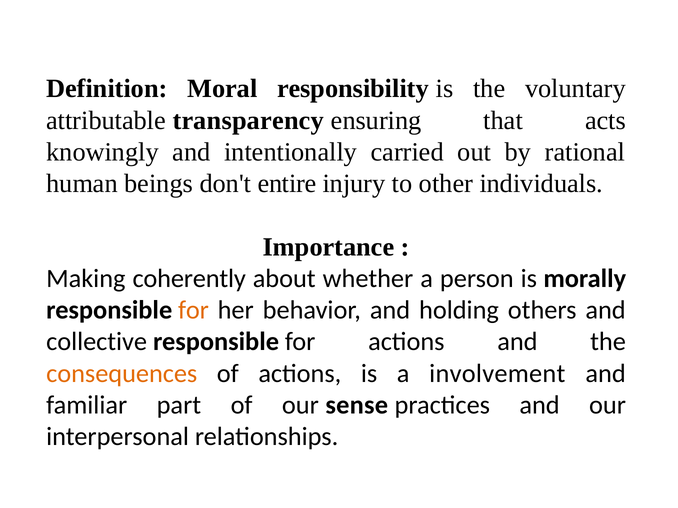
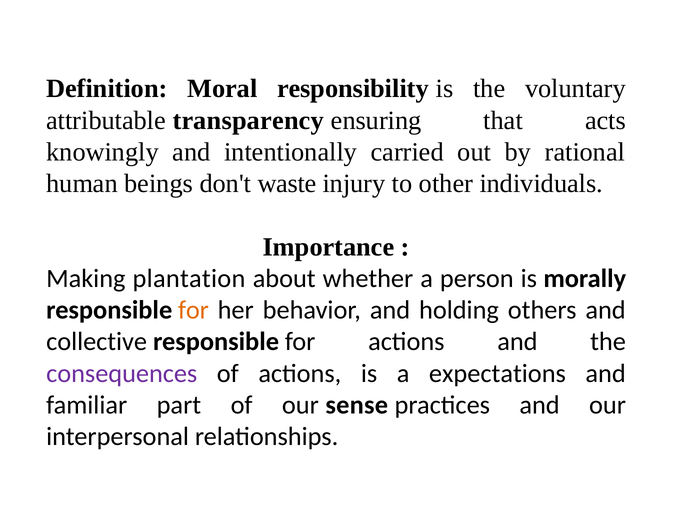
entire: entire -> waste
coherently: coherently -> plantation
consequences colour: orange -> purple
involvement: involvement -> expectations
